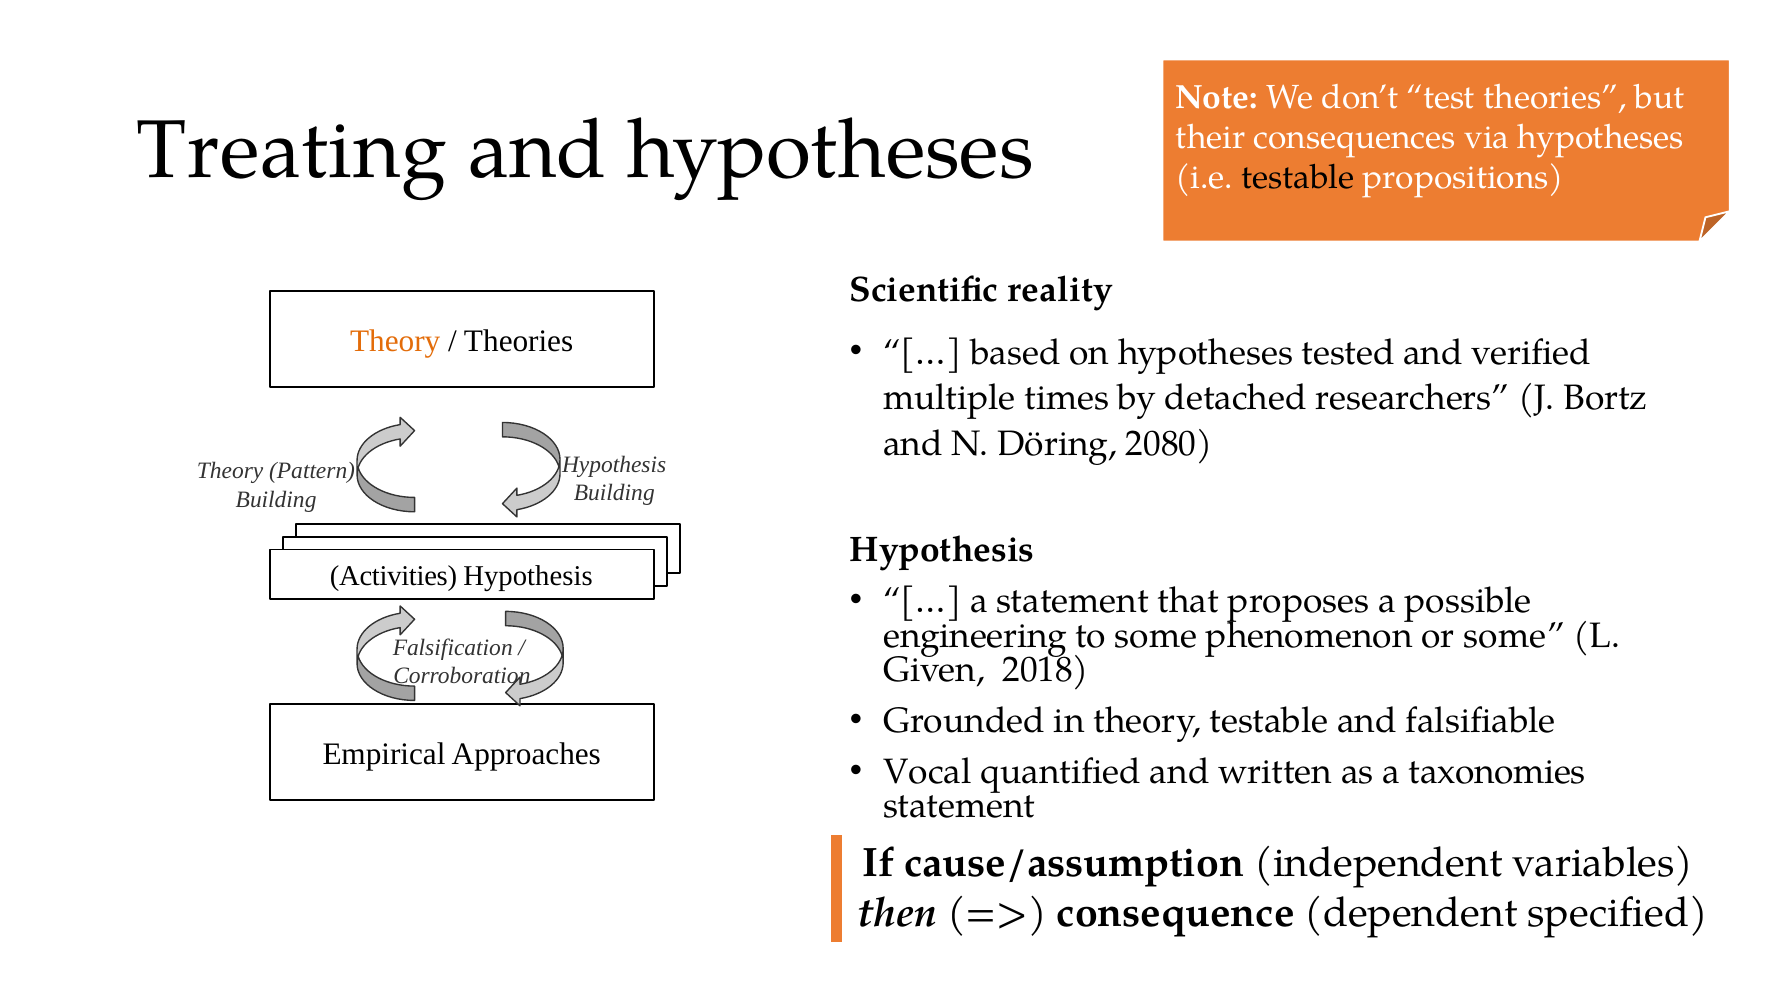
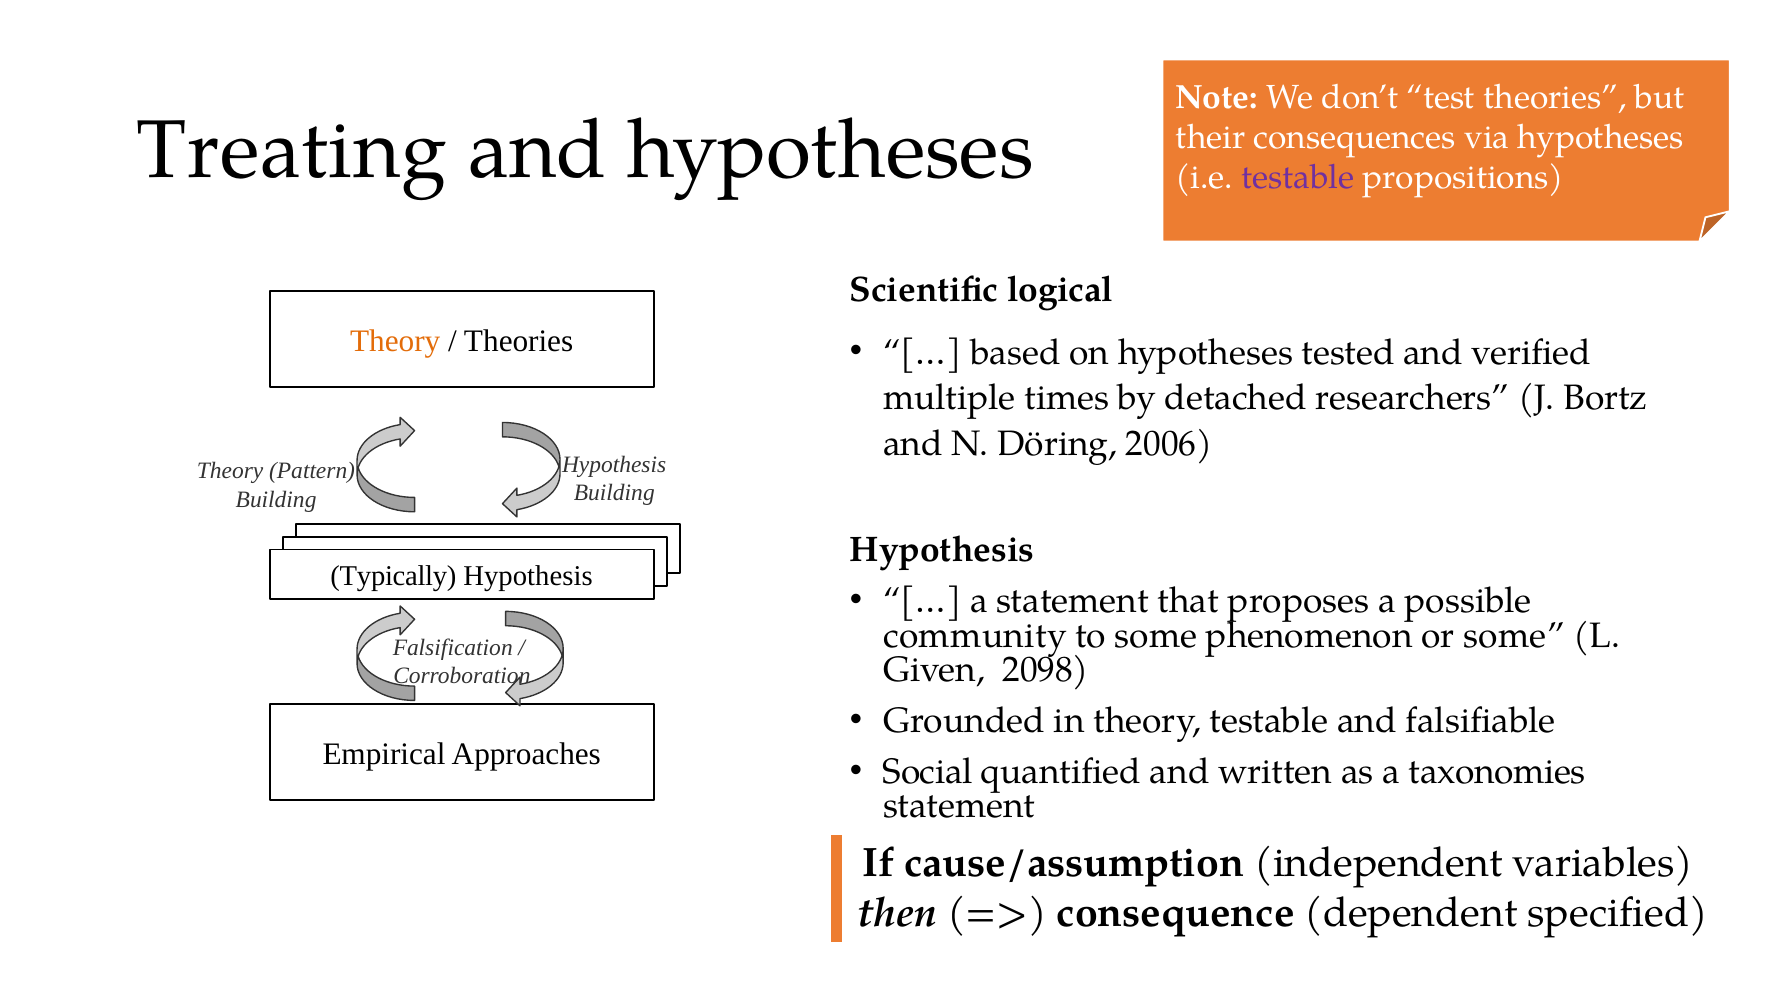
testable at (1298, 178) colour: black -> purple
reality: reality -> logical
2080: 2080 -> 2006
Activities: Activities -> Typically
engineering: engineering -> community
2018: 2018 -> 2098
Vocal: Vocal -> Social
